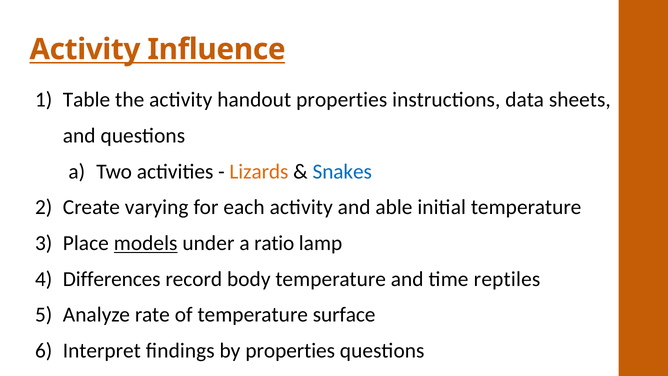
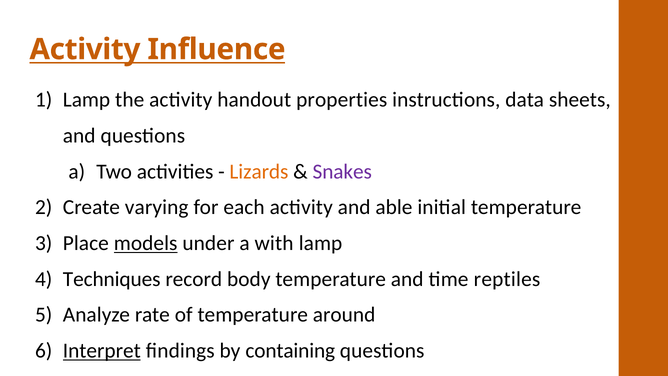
Table at (87, 100): Table -> Lamp
Snakes colour: blue -> purple
ratio: ratio -> with
Differences: Differences -> Techniques
surface: surface -> around
Interpret underline: none -> present
by properties: properties -> containing
